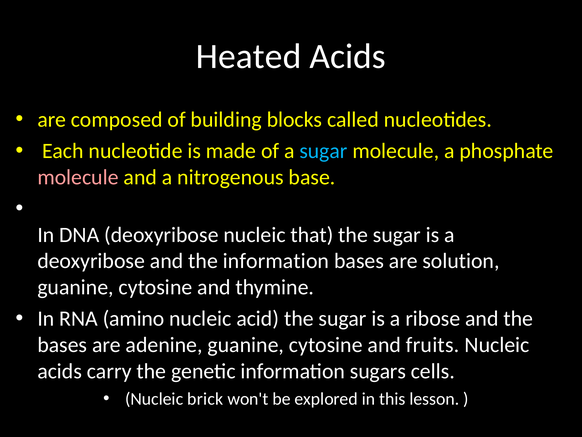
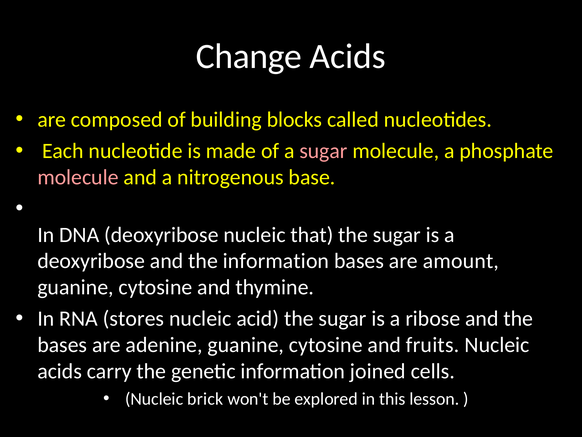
Heated: Heated -> Change
sugar at (323, 151) colour: light blue -> pink
solution: solution -> amount
amino: amino -> stores
sugars: sugars -> joined
